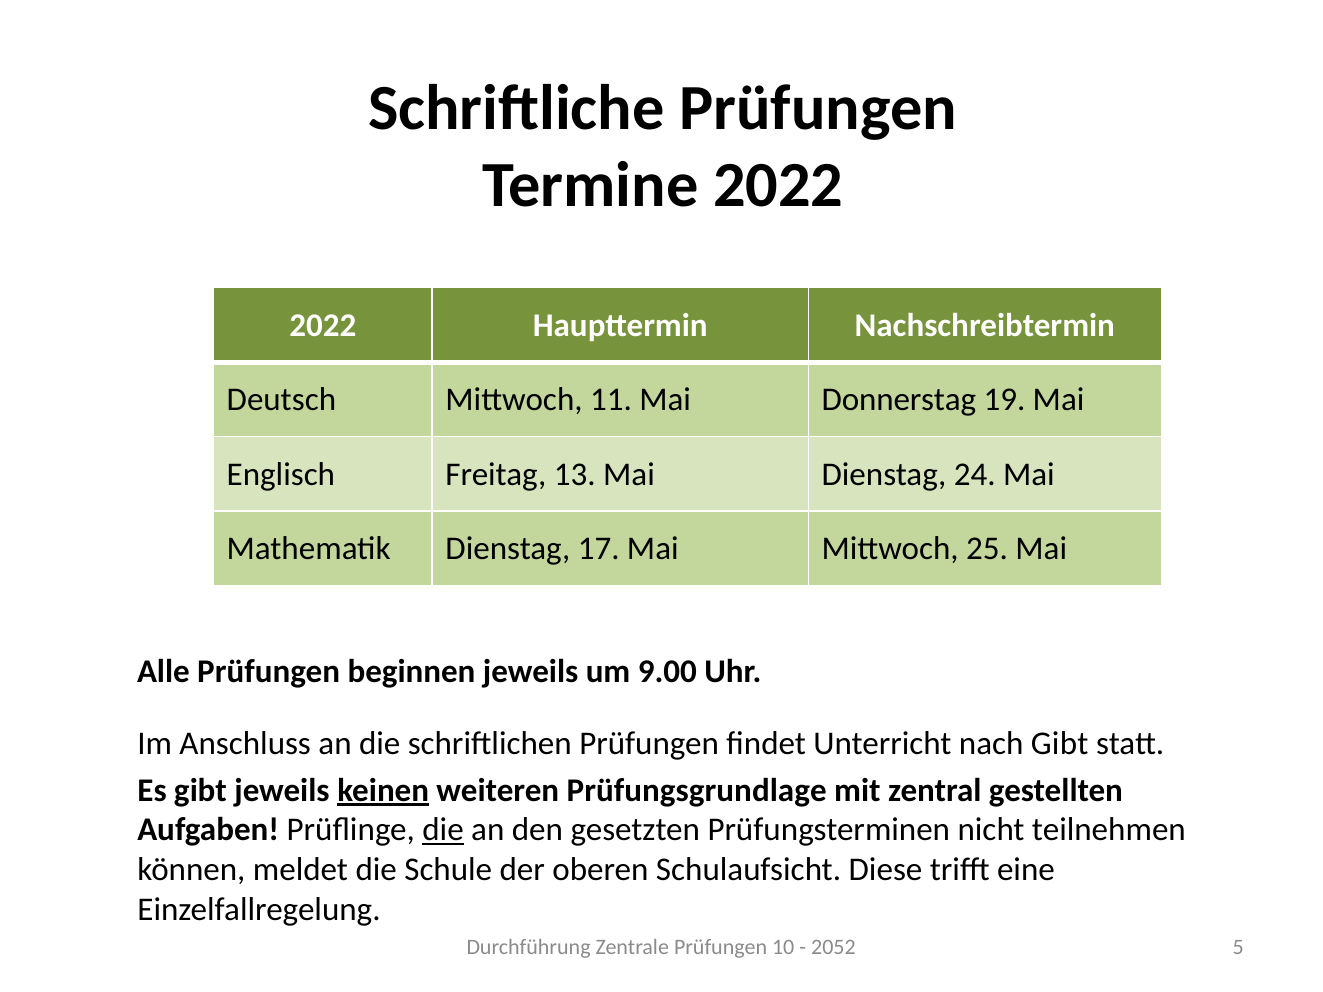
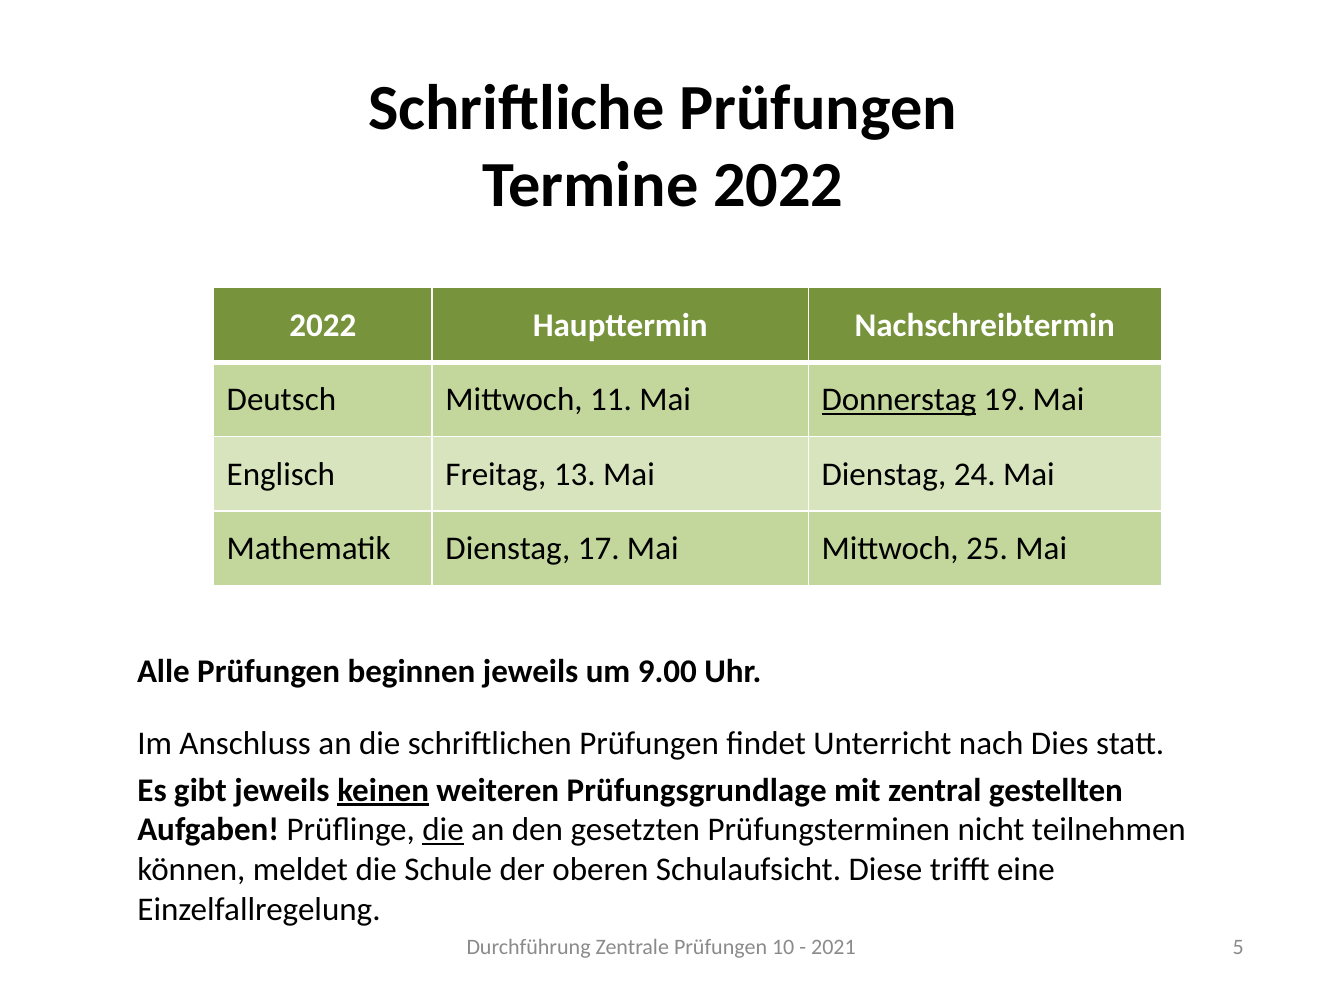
Donnerstag underline: none -> present
nach Gibt: Gibt -> Dies
2052: 2052 -> 2021
